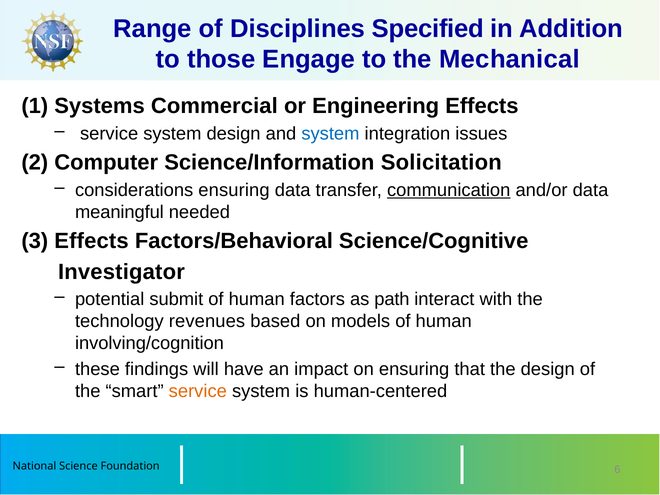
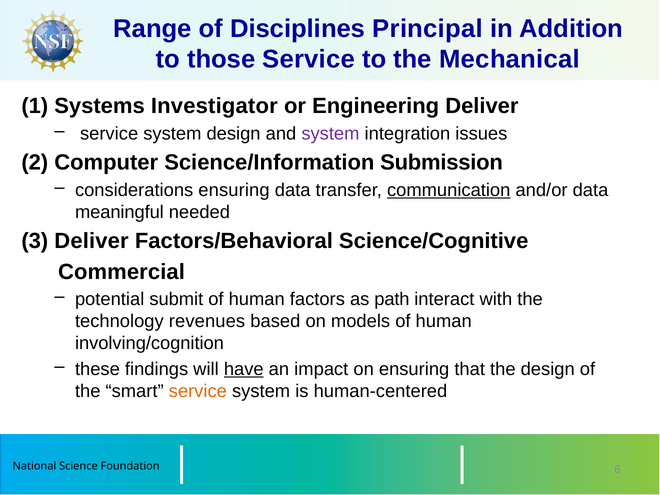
Specified: Specified -> Principal
those Engage: Engage -> Service
Commercial: Commercial -> Investigator
Engineering Effects: Effects -> Deliver
system at (330, 134) colour: blue -> purple
Solicitation: Solicitation -> Submission
3 Effects: Effects -> Deliver
Investigator: Investigator -> Commercial
have underline: none -> present
